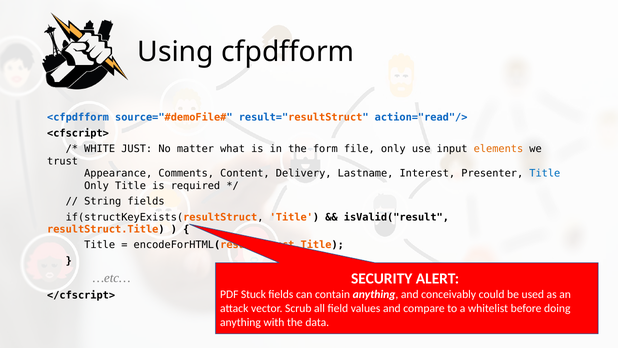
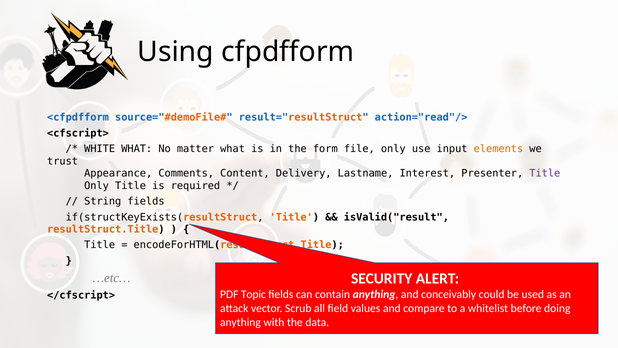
WHITE JUST: JUST -> WHAT
Title at (545, 173) colour: blue -> purple
Stuck: Stuck -> Topic
